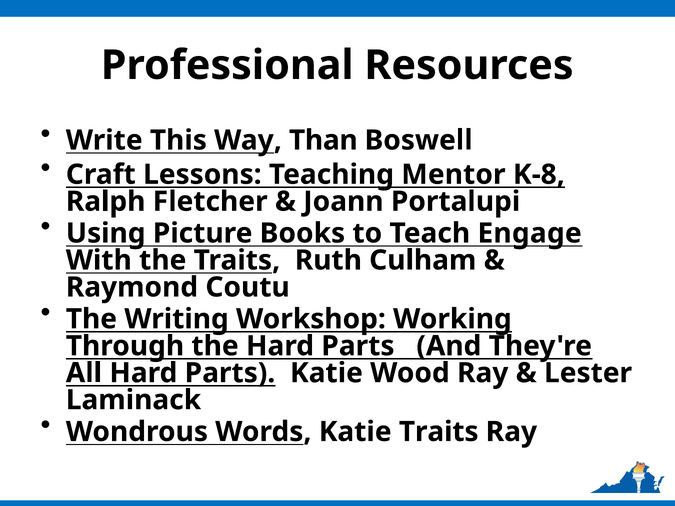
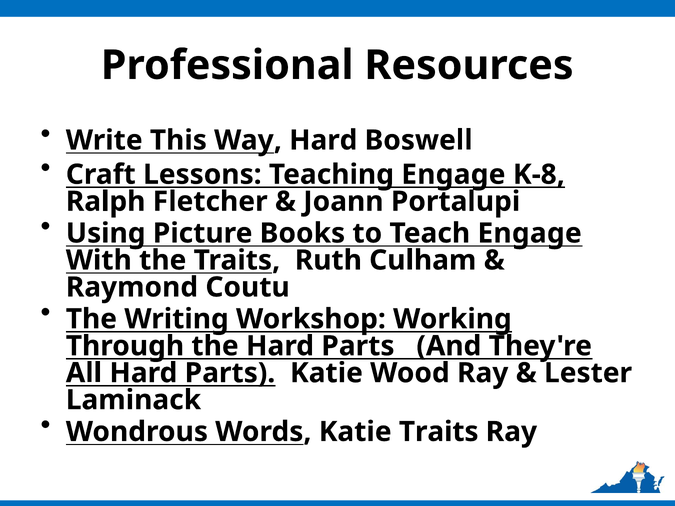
Way Than: Than -> Hard
Teaching Mentor: Mentor -> Engage
